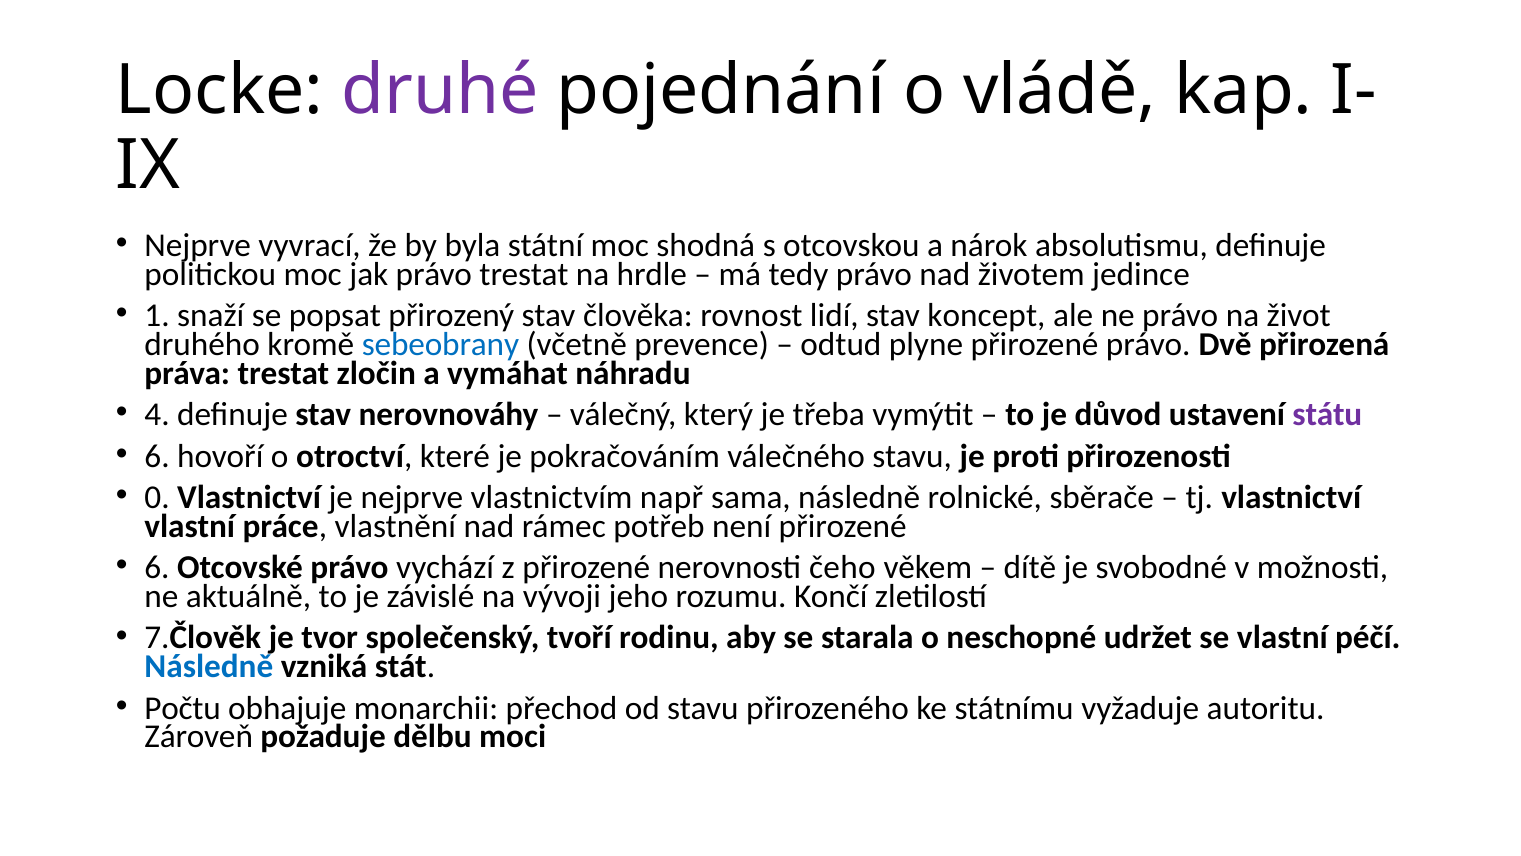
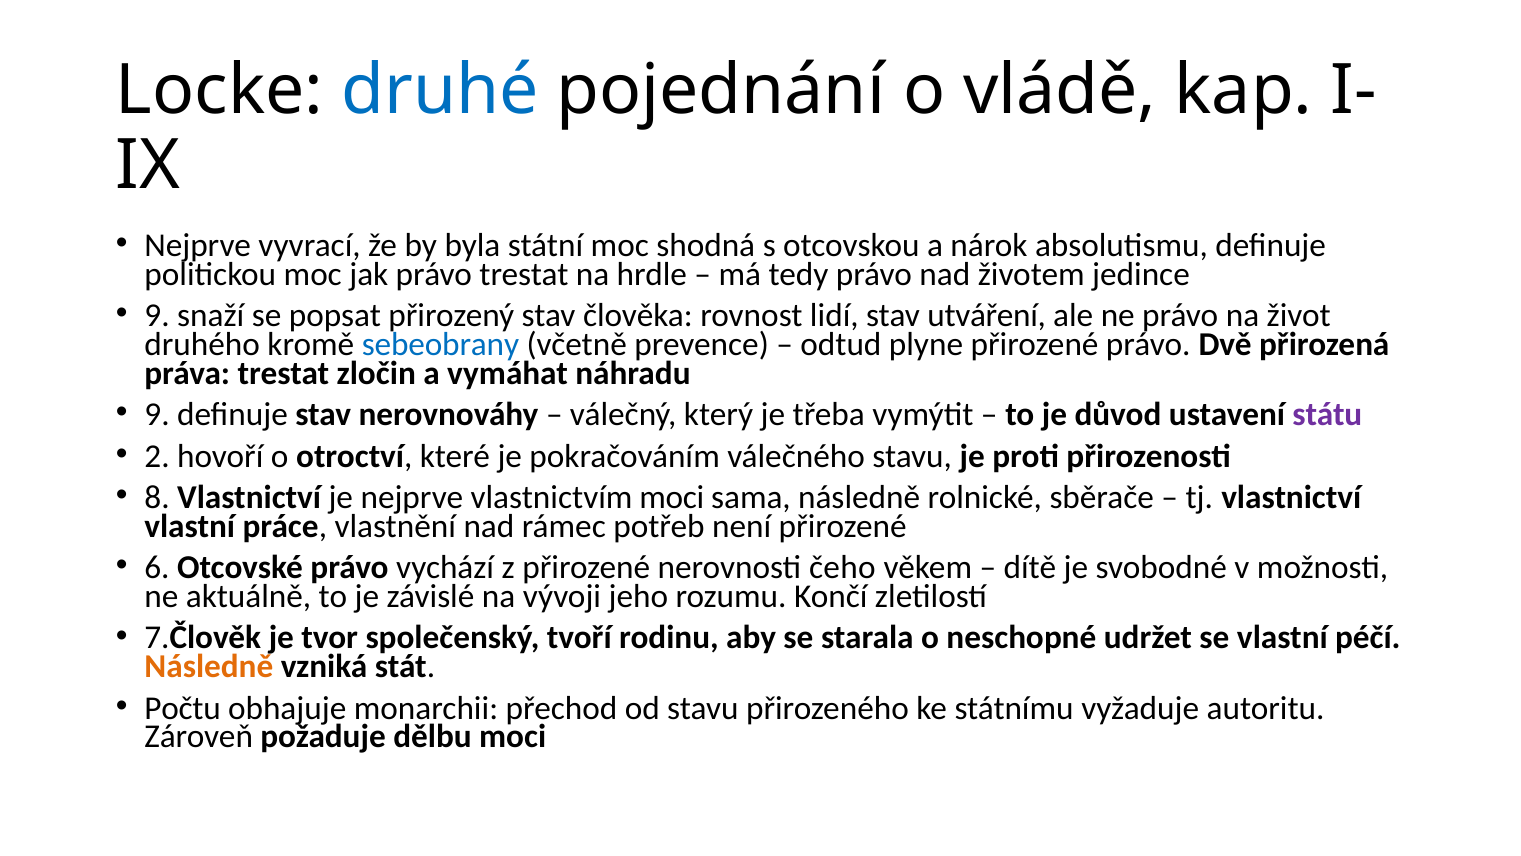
druhé colour: purple -> blue
1 at (157, 316): 1 -> 9
koncept: koncept -> utváření
4 at (157, 415): 4 -> 9
6 at (157, 456): 6 -> 2
0: 0 -> 8
vlastnictvím např: např -> moci
Následně at (209, 666) colour: blue -> orange
